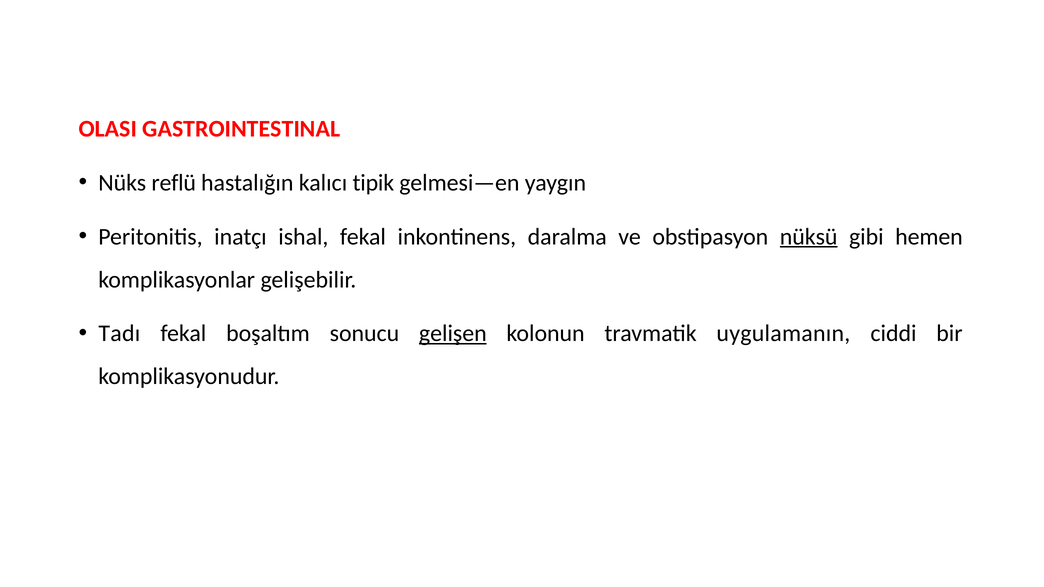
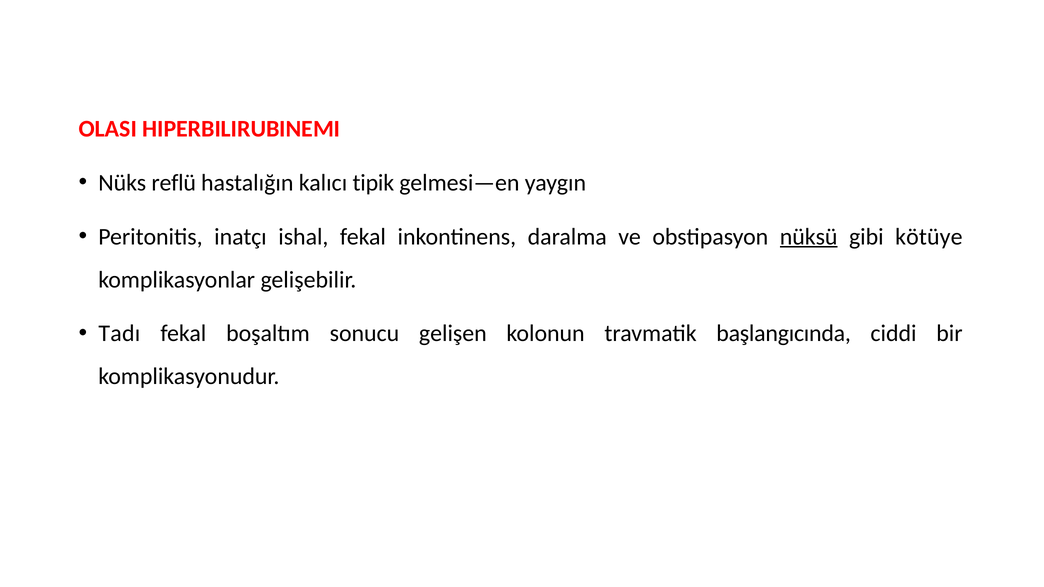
GASTROINTESTINAL: GASTROINTESTINAL -> HIPERBILIRUBINEMI
hemen: hemen -> kötüye
gelişen underline: present -> none
uygulamanın: uygulamanın -> başlangıcında
